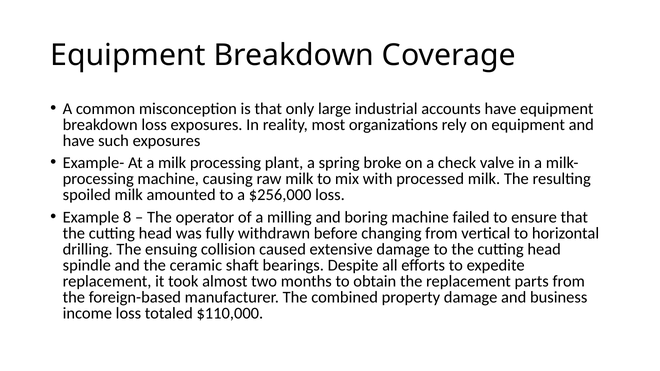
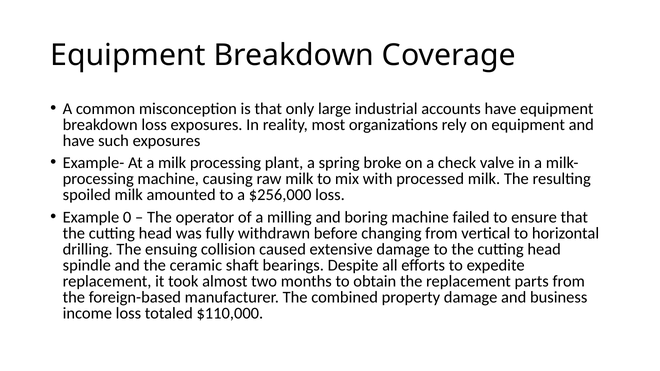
8: 8 -> 0
